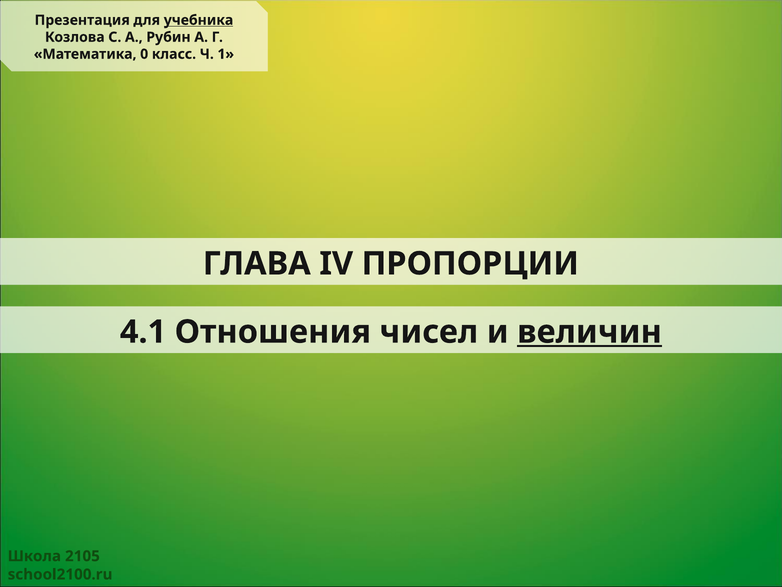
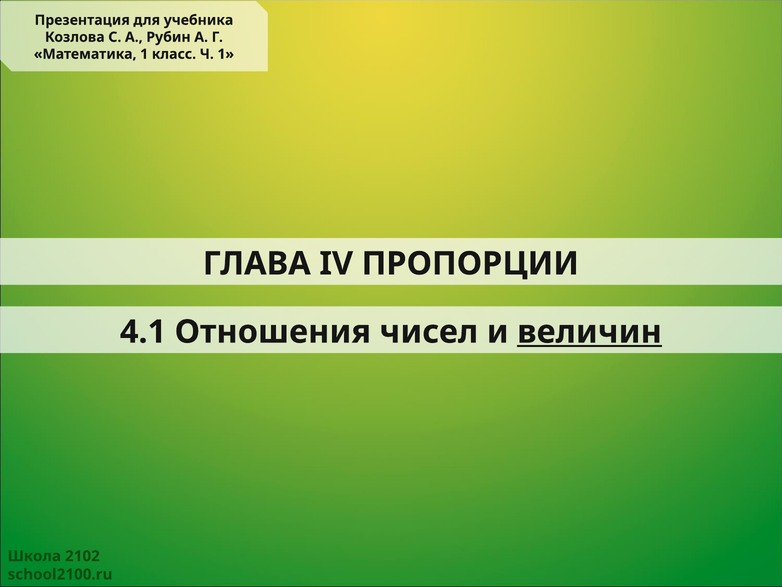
учебника underline: present -> none
Математика 0: 0 -> 1
2105: 2105 -> 2102
